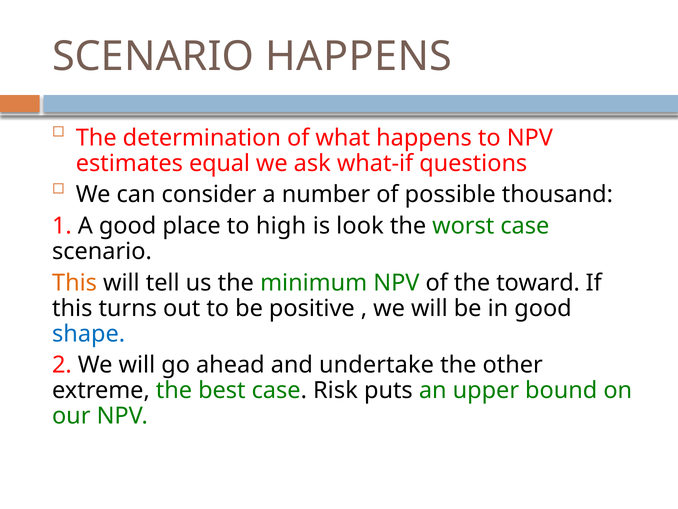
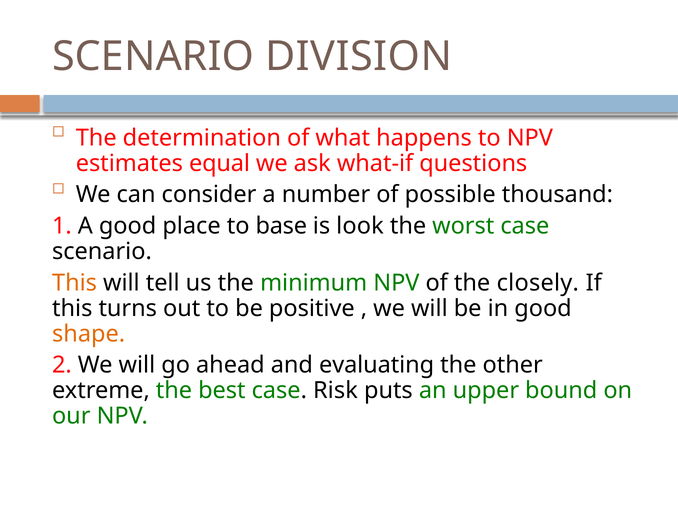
SCENARIO HAPPENS: HAPPENS -> DIVISION
high: high -> base
toward: toward -> closely
shape colour: blue -> orange
undertake: undertake -> evaluating
